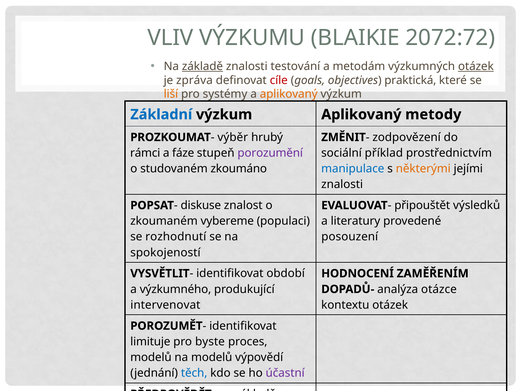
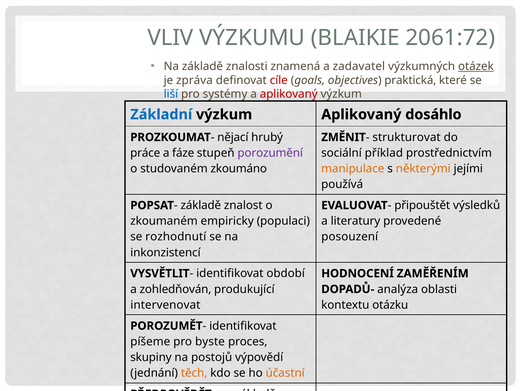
2072:72: 2072:72 -> 2061:72
základě at (202, 66) underline: present -> none
testování: testování -> znamená
metodám: metodám -> zadavatel
liší colour: orange -> blue
aplikovaný at (289, 94) colour: orange -> red
metody: metody -> dosáhlo
výběr: výběr -> nějací
zodpovězení: zodpovězení -> strukturovat
rámci: rámci -> práce
manipulace colour: blue -> orange
znalosti at (342, 184): znalosti -> používá
POPSAT- diskuse: diskuse -> základě
vybereme: vybereme -> empiricky
spokojeností: spokojeností -> inkonzistencí
výzkumného: výzkumného -> zohledňován
otázce: otázce -> oblasti
kontextu otázek: otázek -> otázku
limituje: limituje -> píšeme
modelů at (151, 357): modelů -> skupiny
na modelů: modelů -> postojů
těch colour: blue -> orange
účastní colour: purple -> orange
